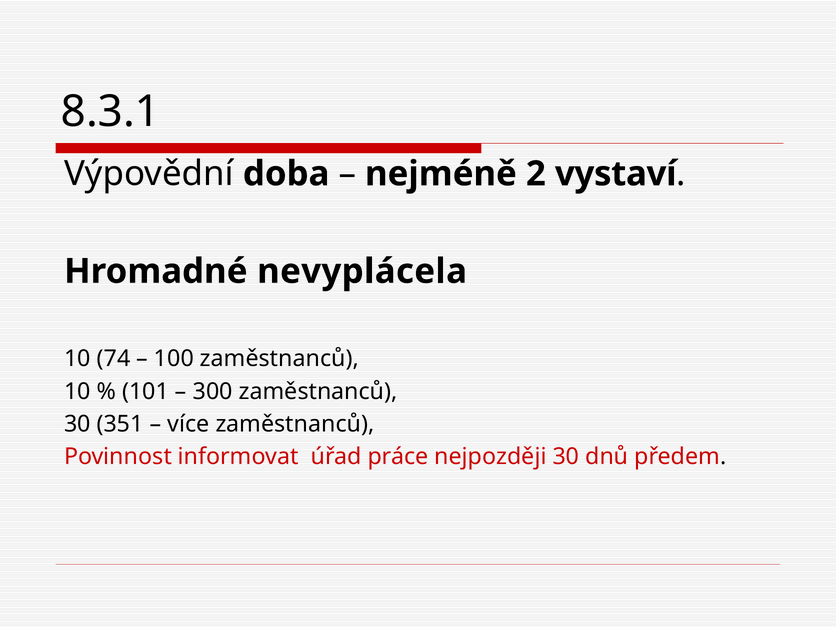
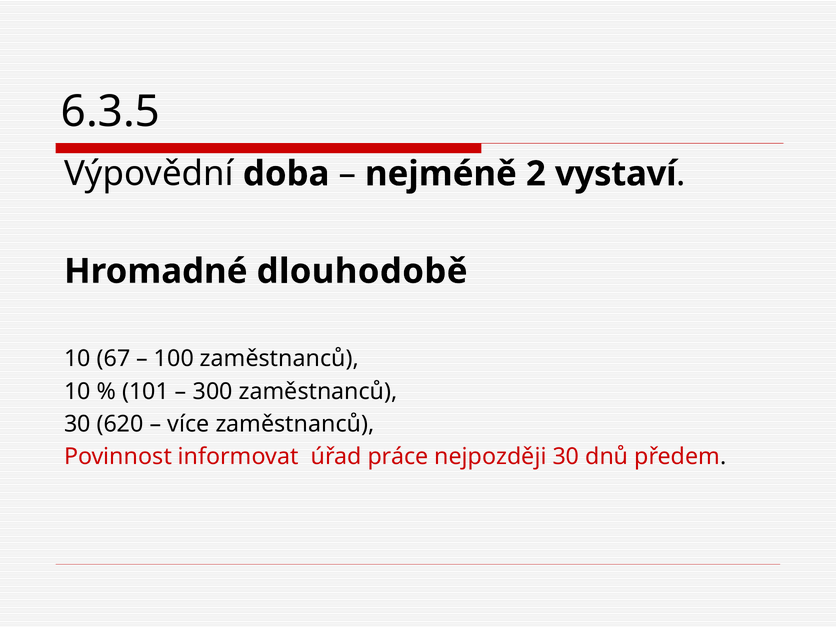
8.3.1: 8.3.1 -> 6.3.5
nevyplácela: nevyplácela -> dlouhodobě
74: 74 -> 67
351: 351 -> 620
